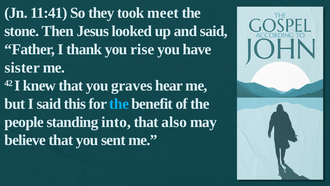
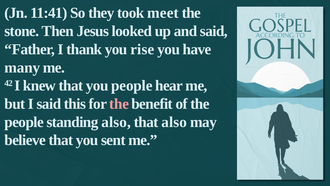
sister: sister -> many
you graves: graves -> people
the at (119, 104) colour: light blue -> pink
standing into: into -> also
